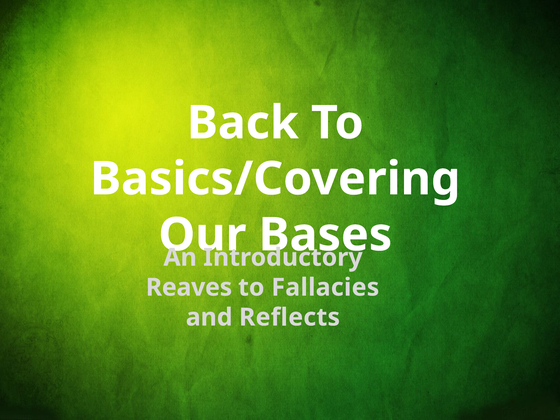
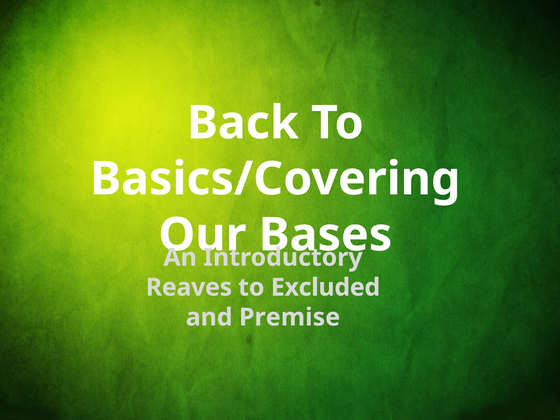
Fallacies: Fallacies -> Excluded
Reflects: Reflects -> Premise
